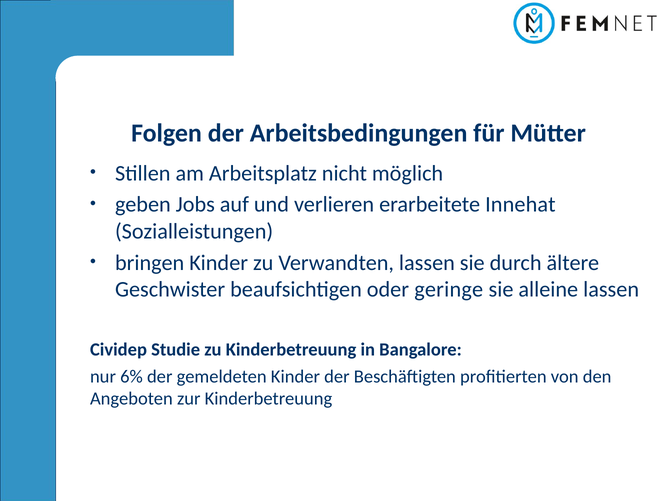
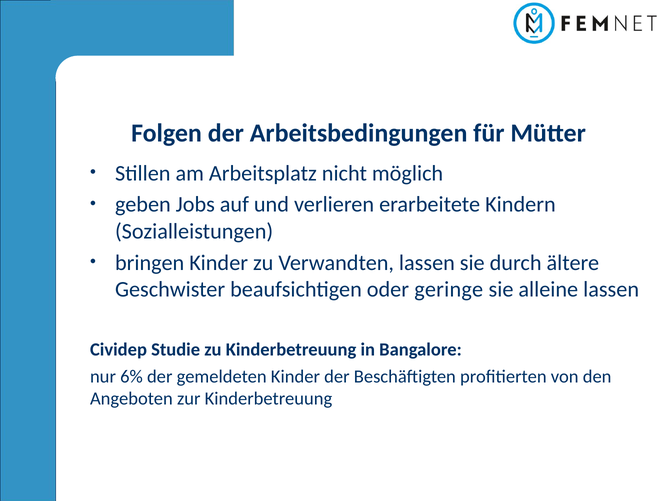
Innehat: Innehat -> Kindern
